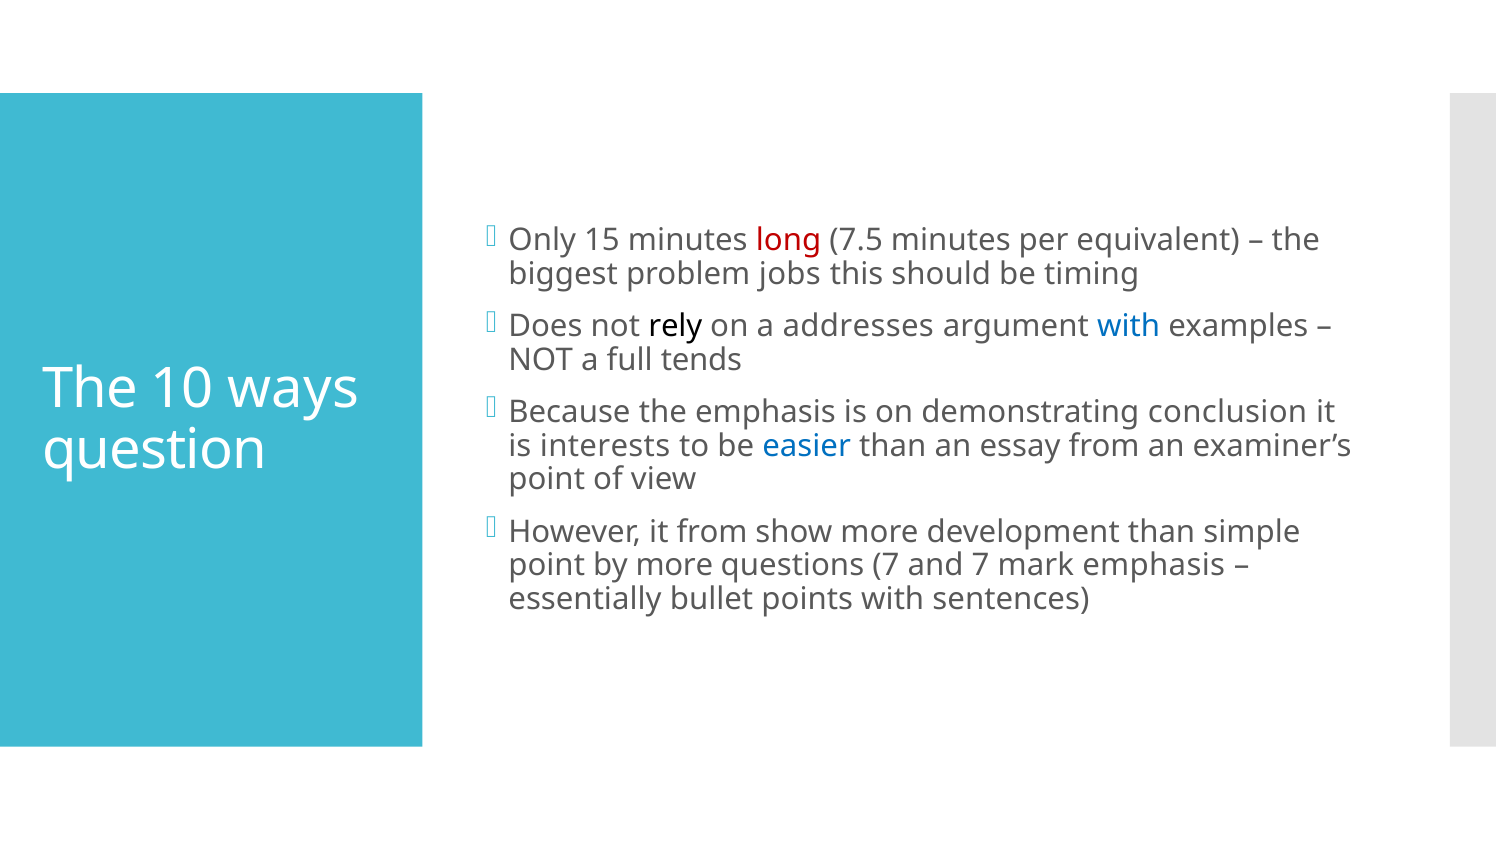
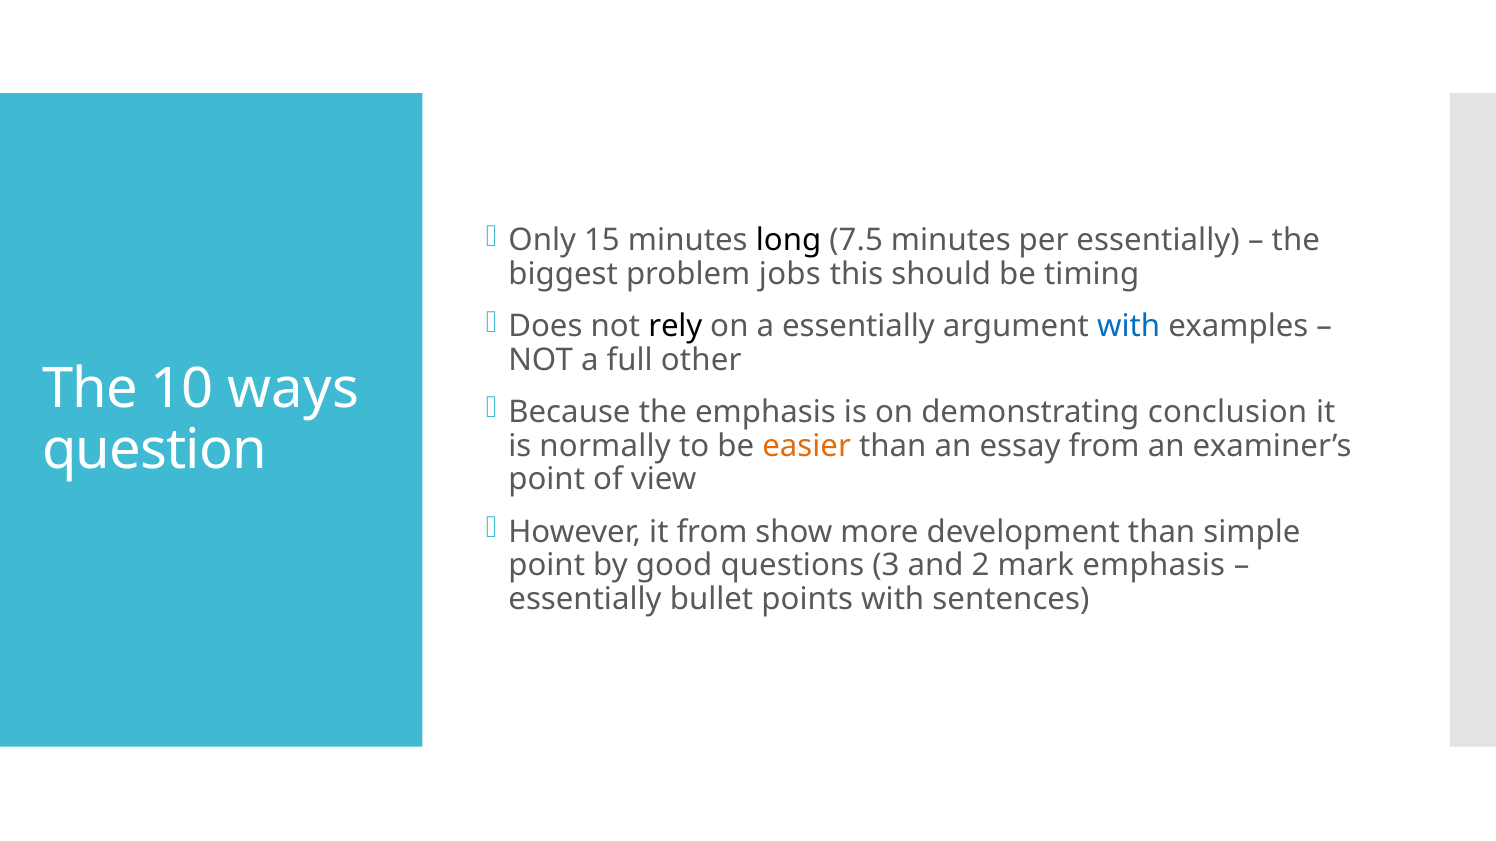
long colour: red -> black
per equivalent: equivalent -> essentially
a addresses: addresses -> essentially
tends: tends -> other
interests: interests -> normally
easier colour: blue -> orange
by more: more -> good
questions 7: 7 -> 3
and 7: 7 -> 2
